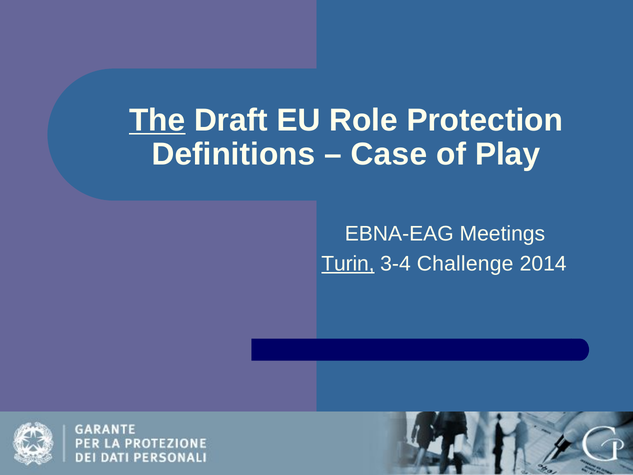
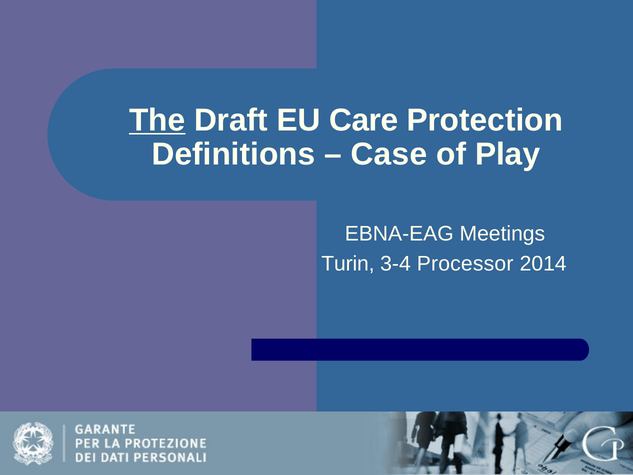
Role: Role -> Care
Turin underline: present -> none
Challenge: Challenge -> Processor
